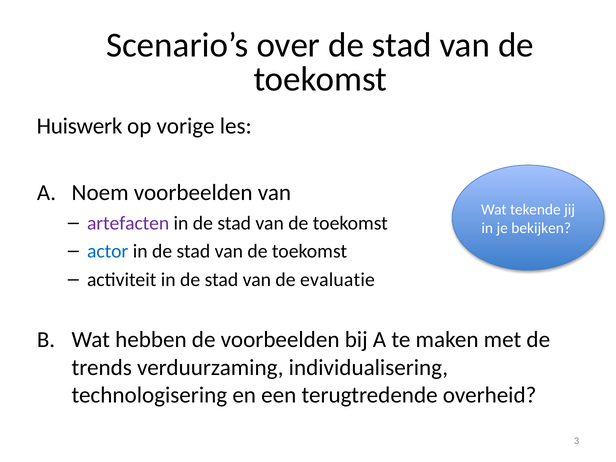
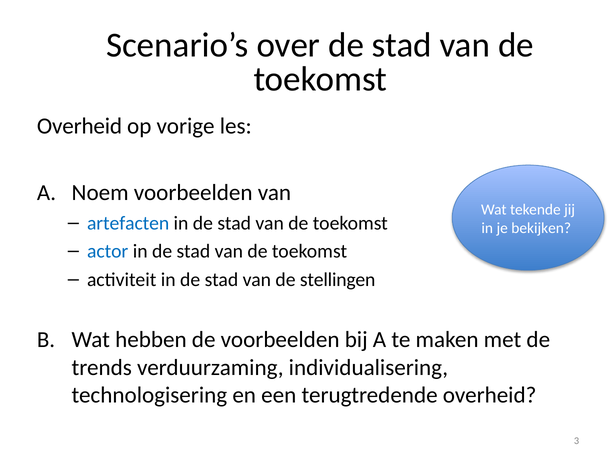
Huiswerk at (80, 126): Huiswerk -> Overheid
artefacten colour: purple -> blue
evaluatie: evaluatie -> stellingen
